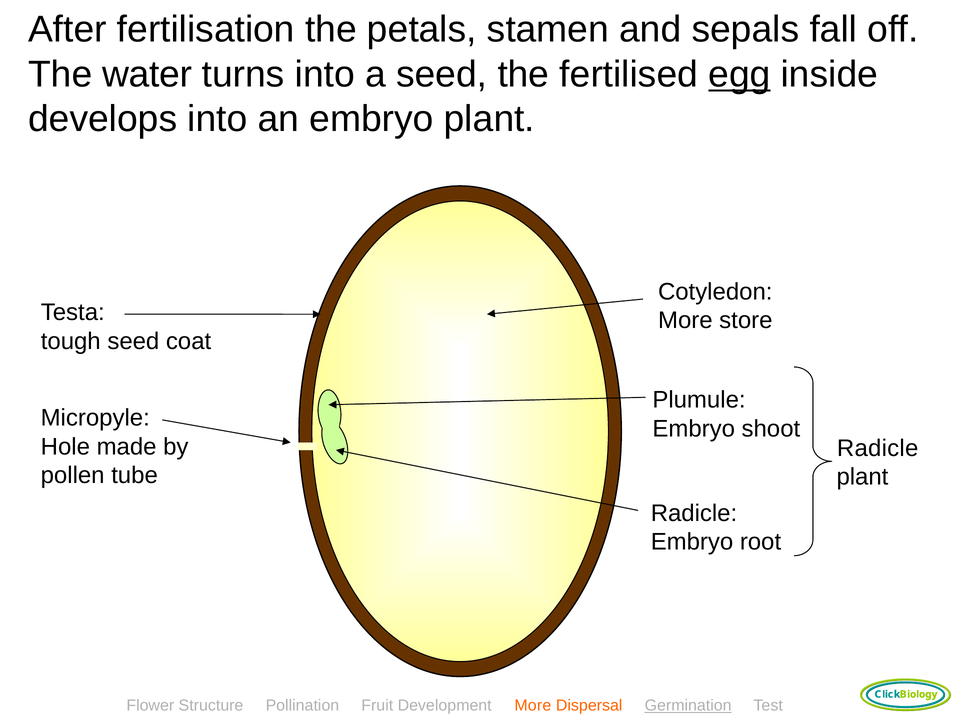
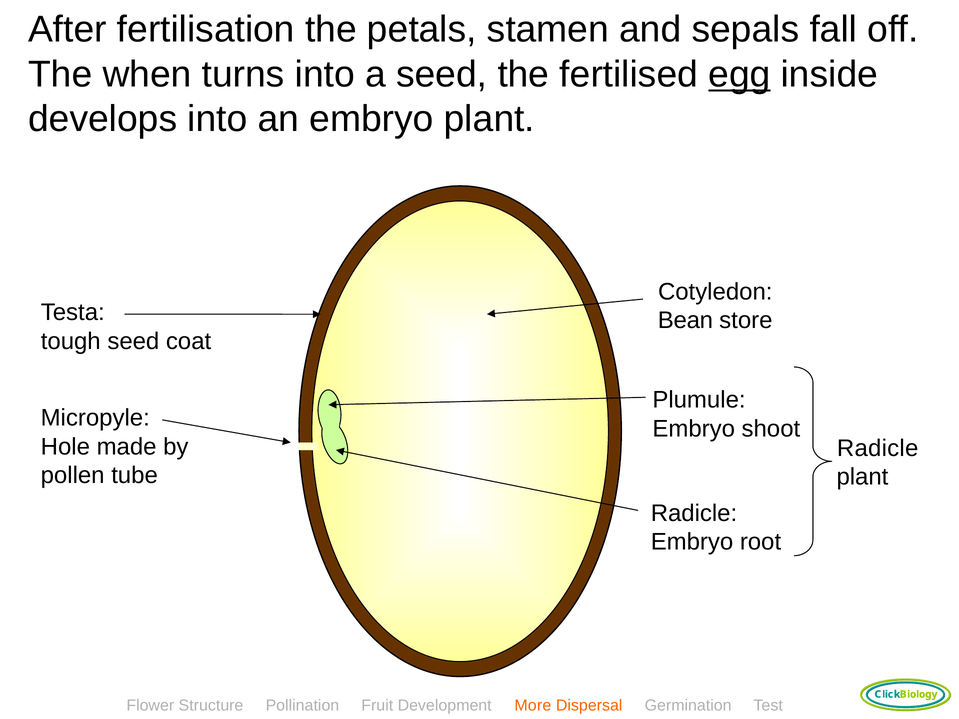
water: water -> when
More at (685, 321): More -> Bean
Germination underline: present -> none
